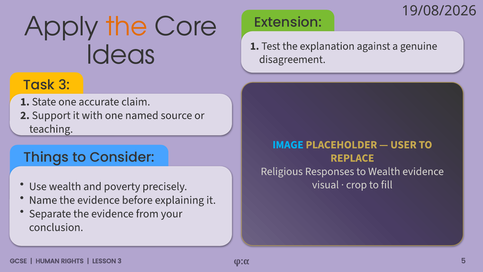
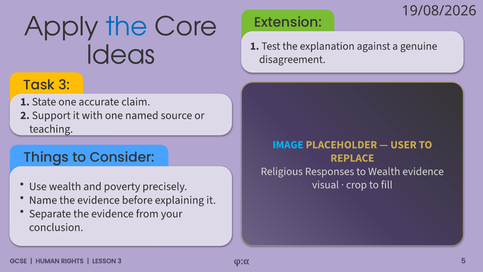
the colour: orange -> blue
